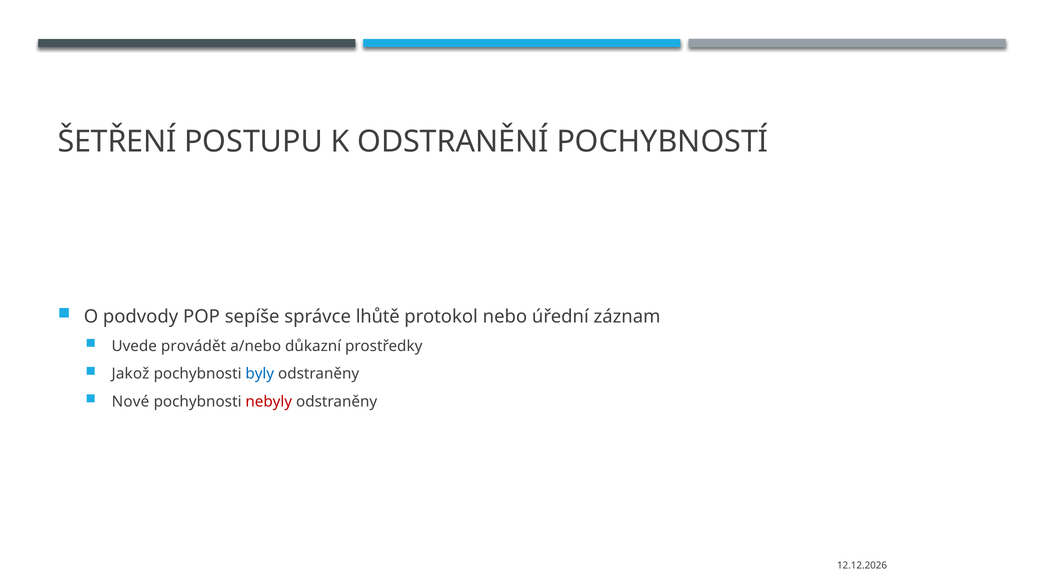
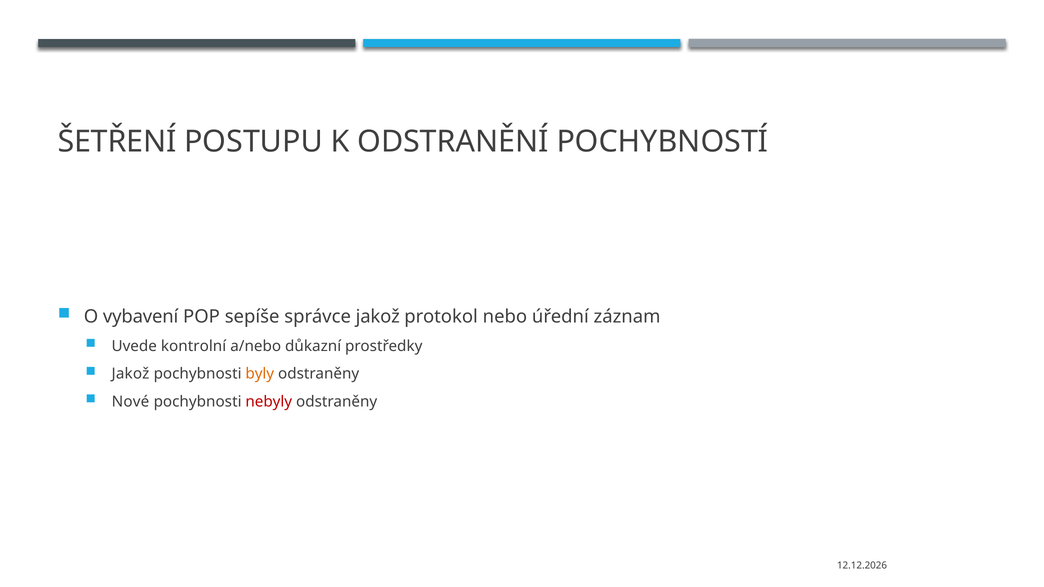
podvody: podvody -> vybavení
správce lhůtě: lhůtě -> jakož
provádět: provádět -> kontrolní
byly colour: blue -> orange
